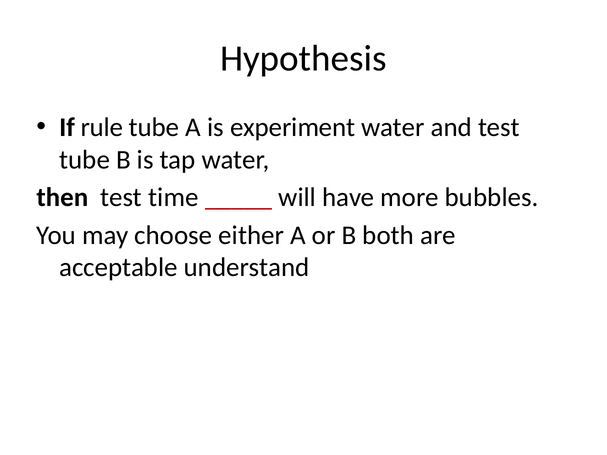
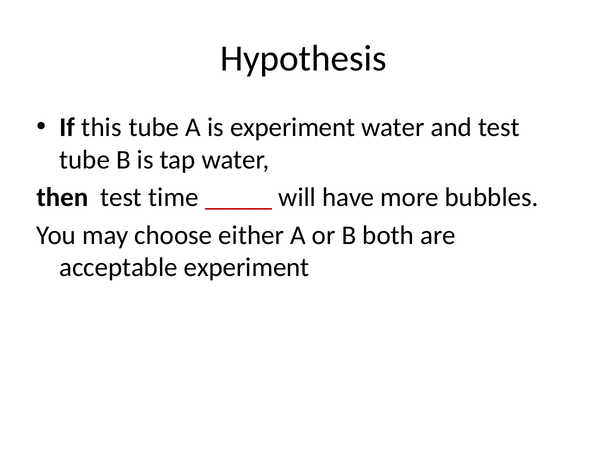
rule: rule -> this
acceptable understand: understand -> experiment
